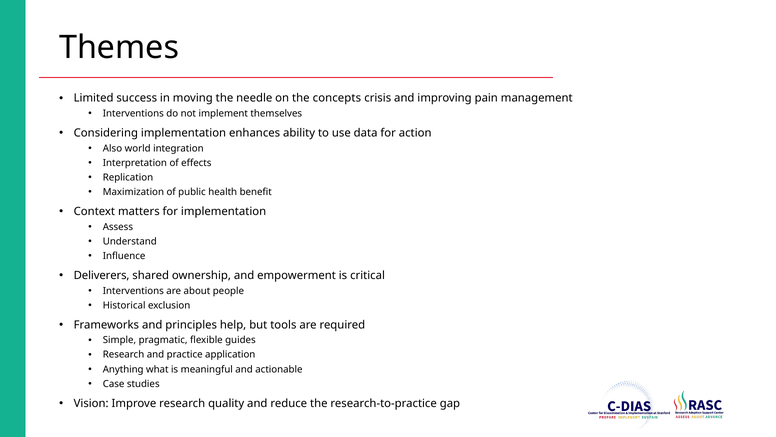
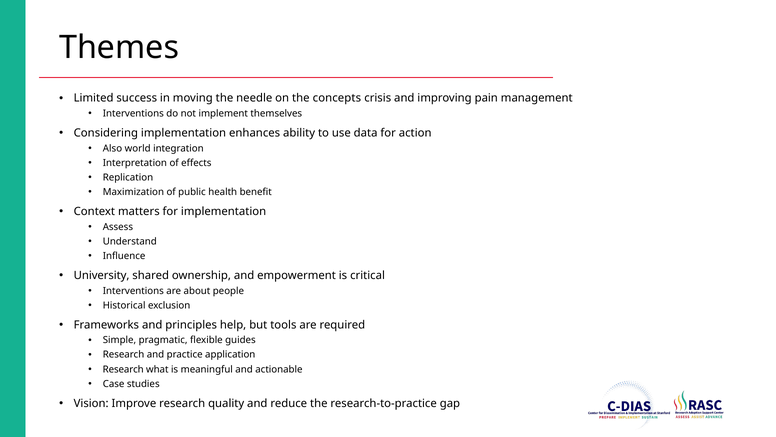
Deliverers: Deliverers -> University
Anything at (123, 369): Anything -> Research
